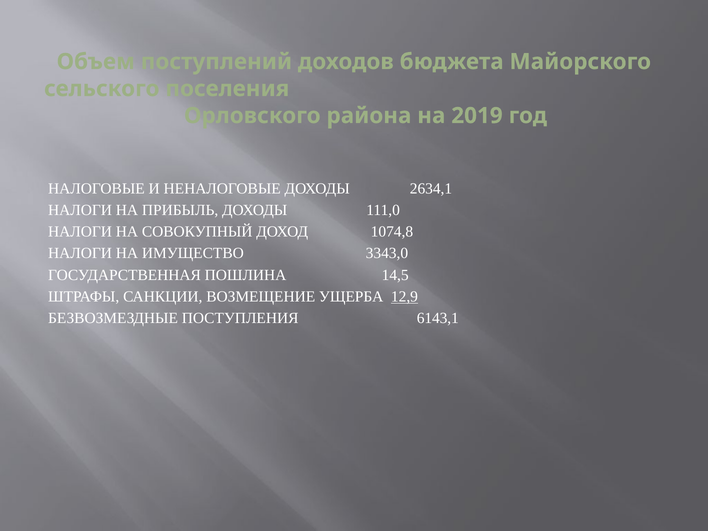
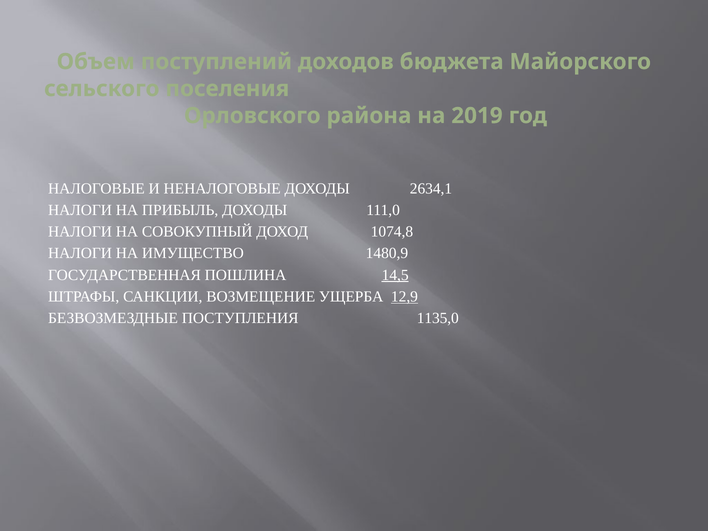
3343,0: 3343,0 -> 1480,9
14,5 underline: none -> present
6143,1: 6143,1 -> 1135,0
